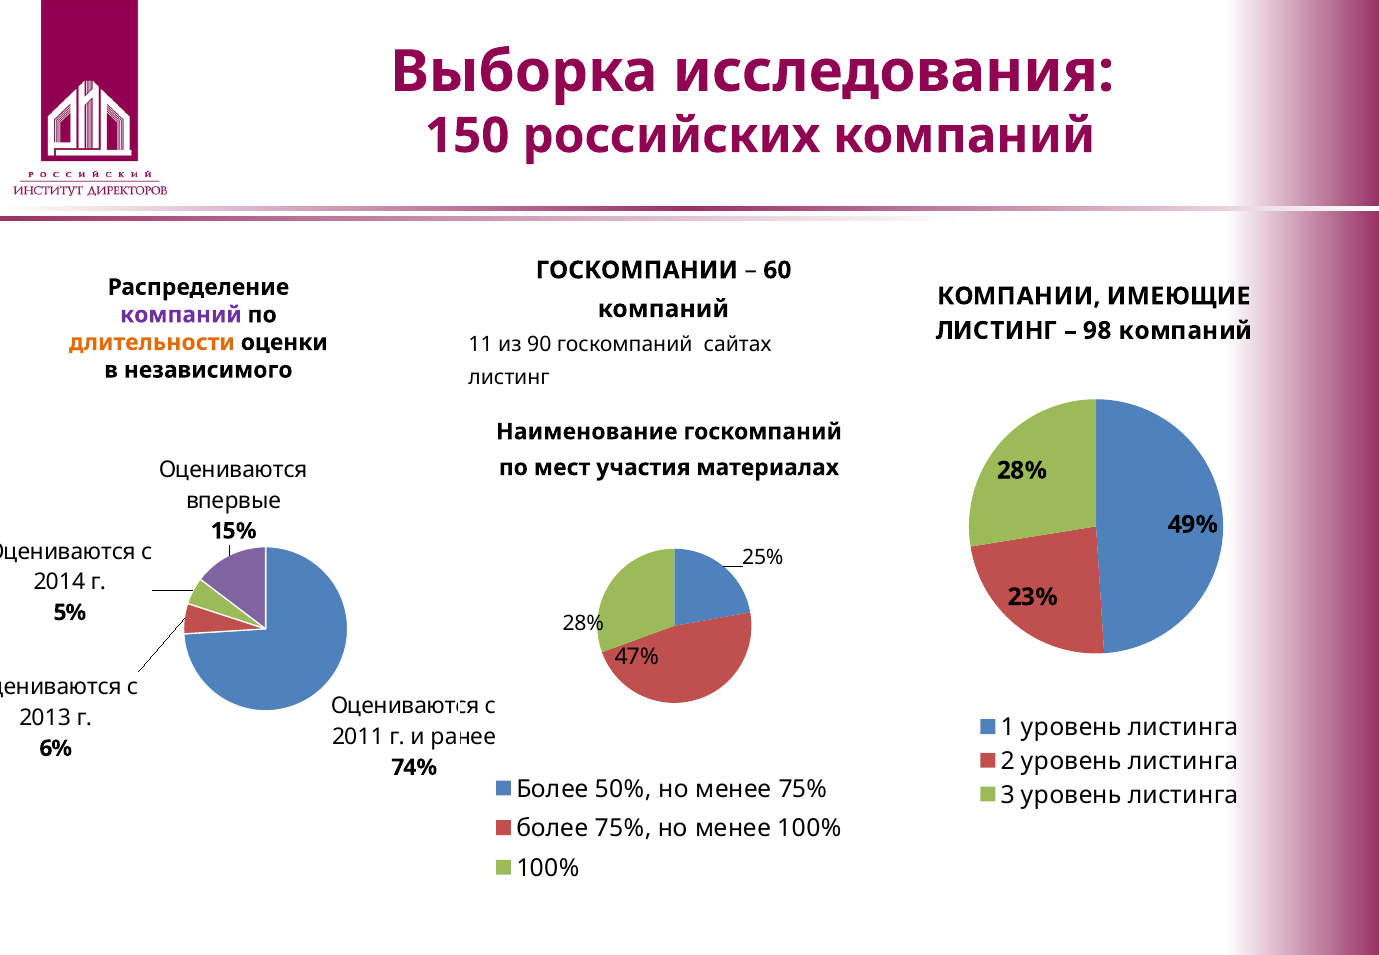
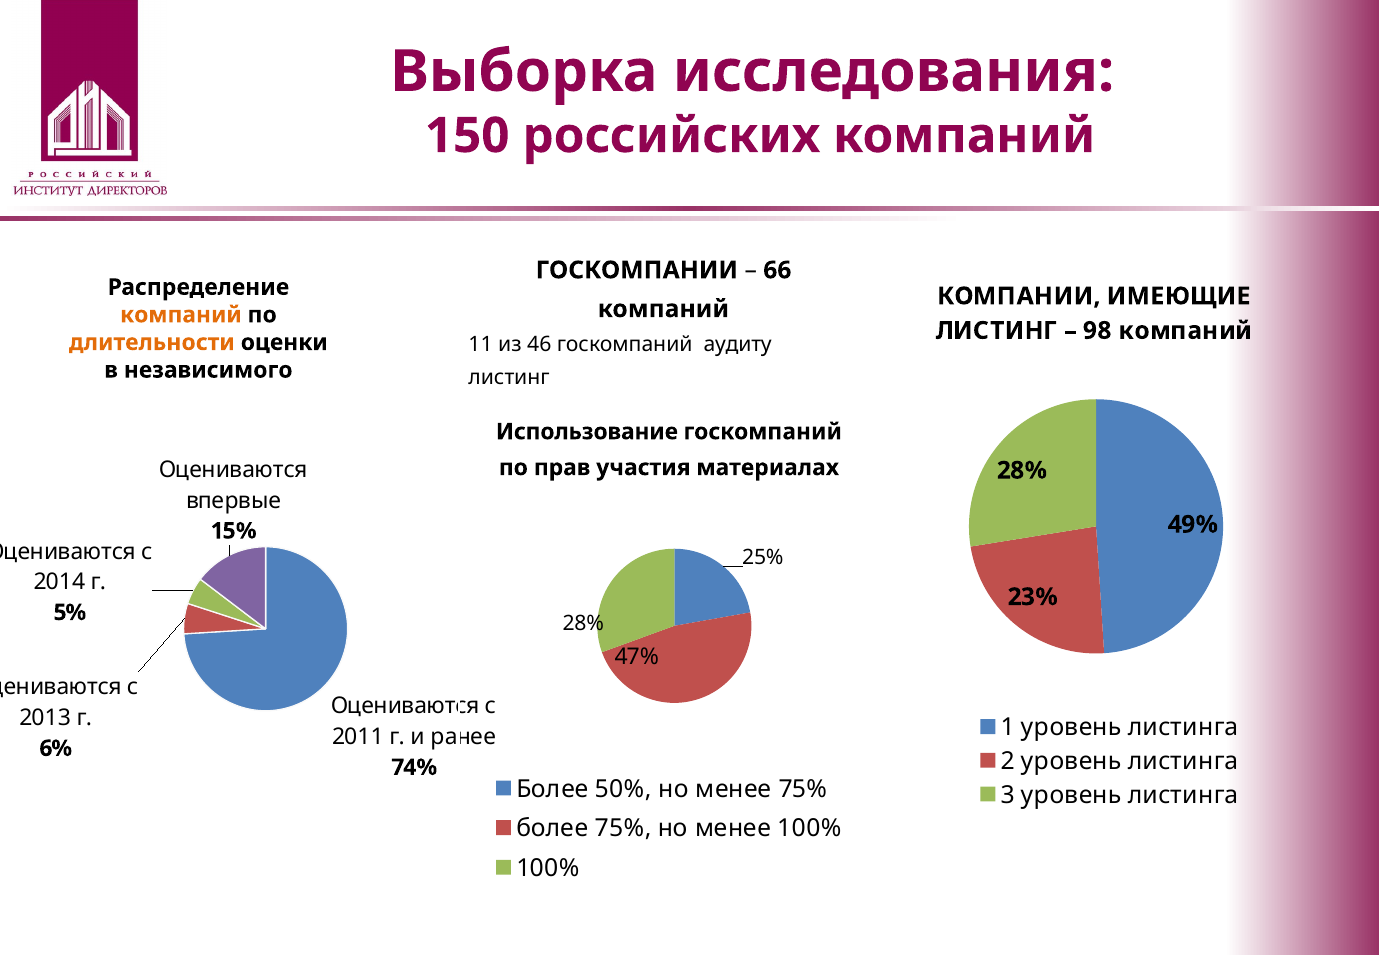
60: 60 -> 66
компаний at (181, 315) colour: purple -> orange
90: 90 -> 46
сайтах: сайтах -> аудиту
Наименование: Наименование -> Использование
мест: мест -> прав
